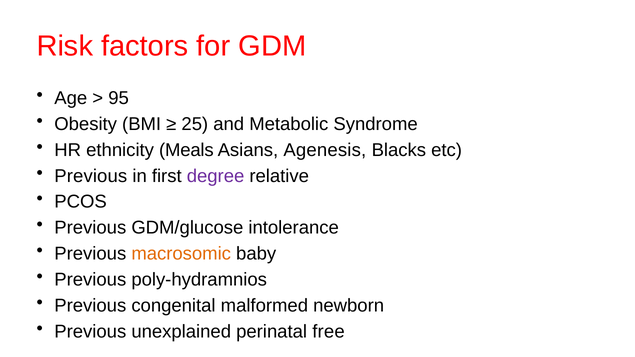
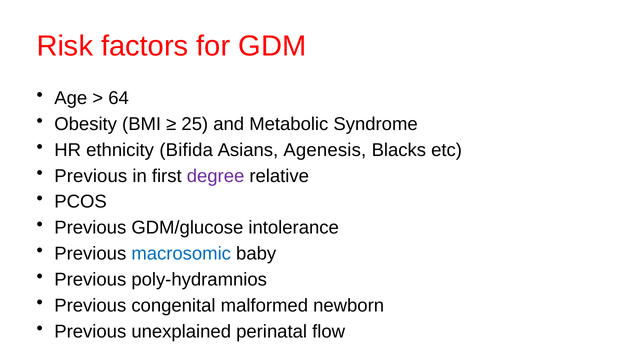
95: 95 -> 64
Meals: Meals -> Bifida
macrosomic colour: orange -> blue
free: free -> flow
